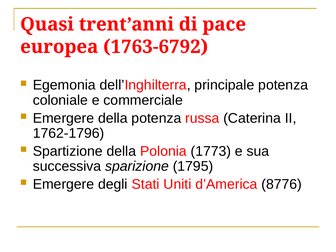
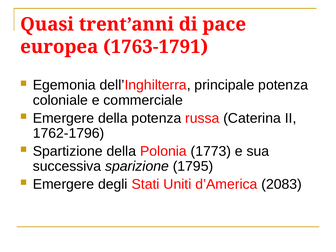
1763-6792: 1763-6792 -> 1763-1791
8776: 8776 -> 2083
